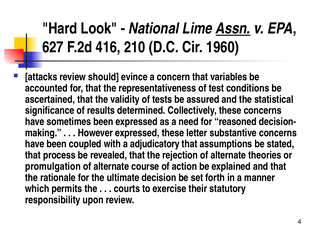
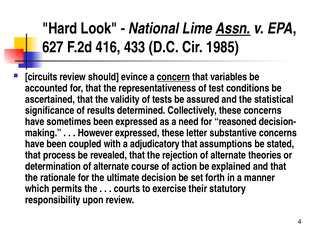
210: 210 -> 433
1960: 1960 -> 1985
attacks: attacks -> circuits
concern underline: none -> present
promulgation: promulgation -> determination
